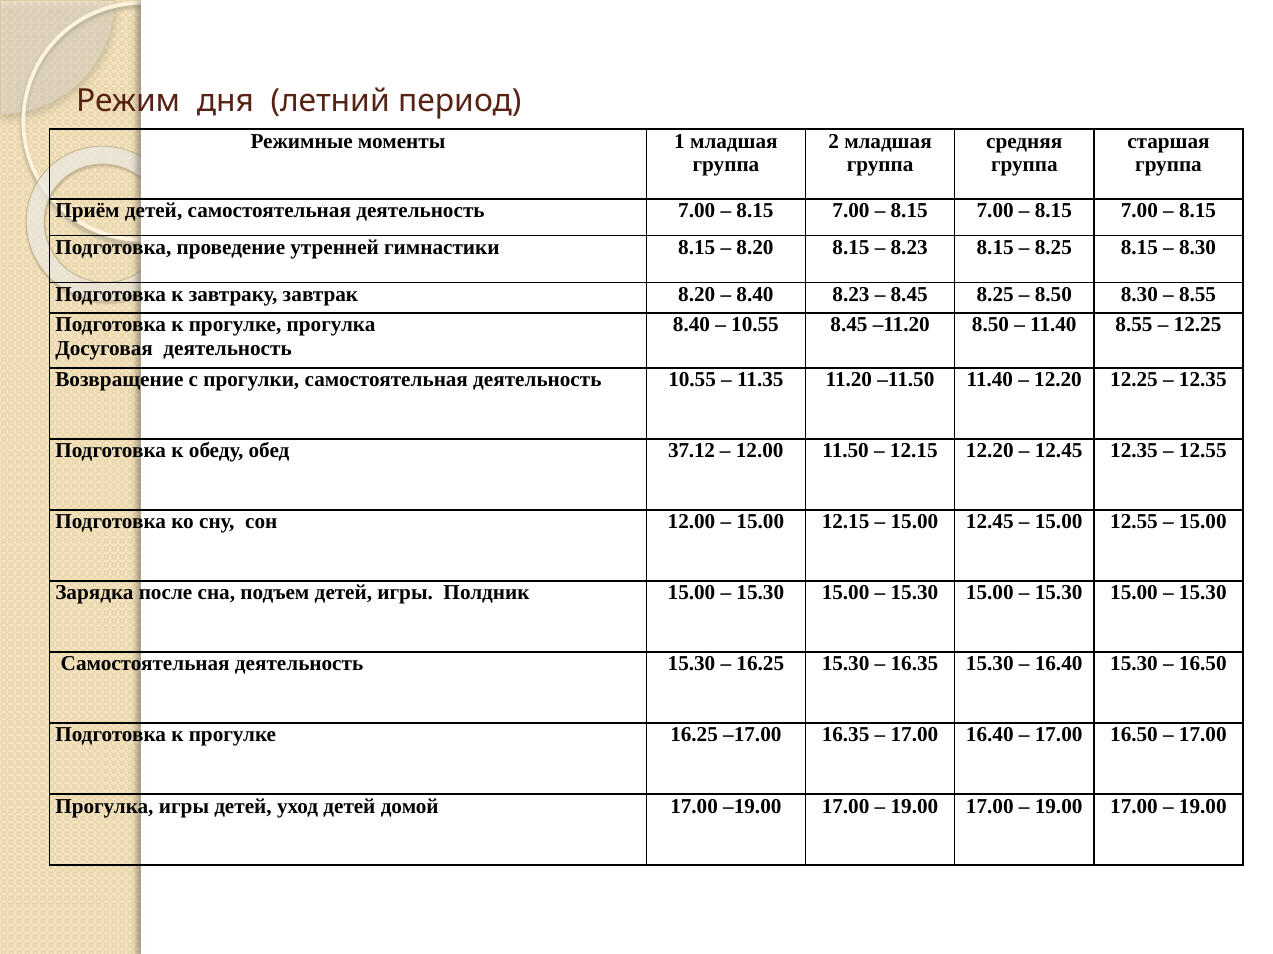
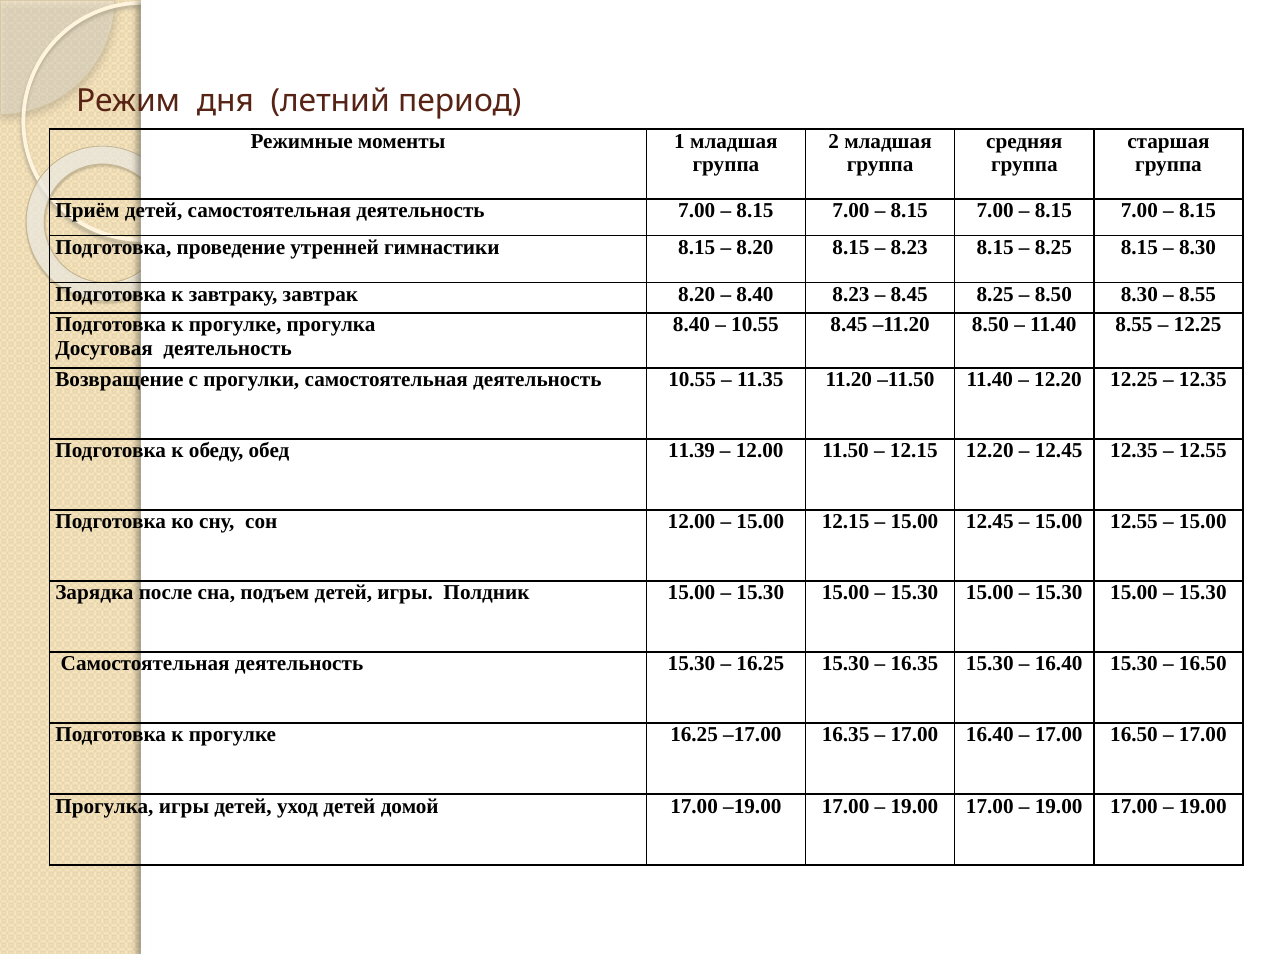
37.12: 37.12 -> 11.39
